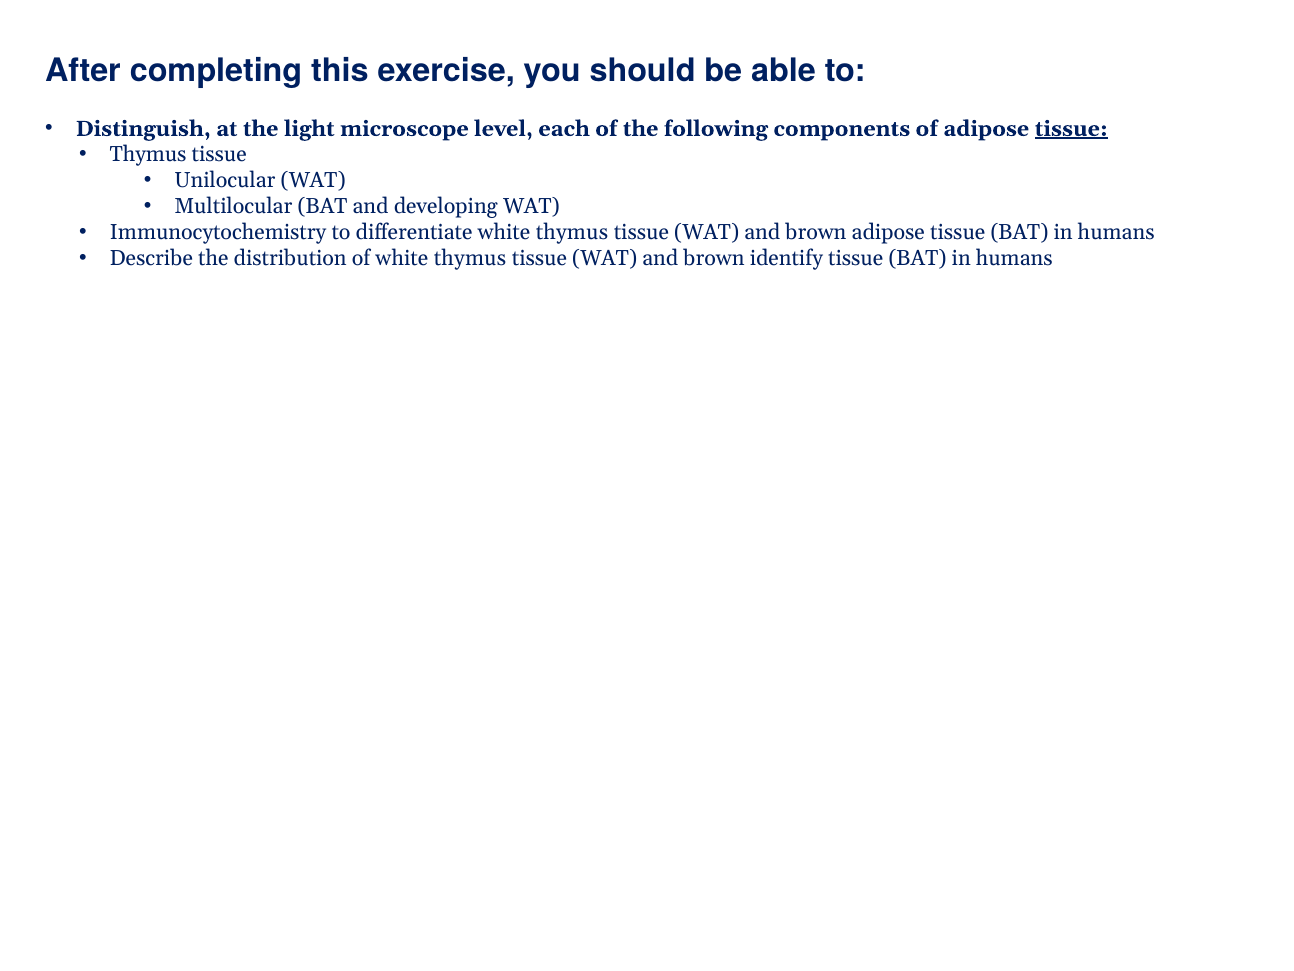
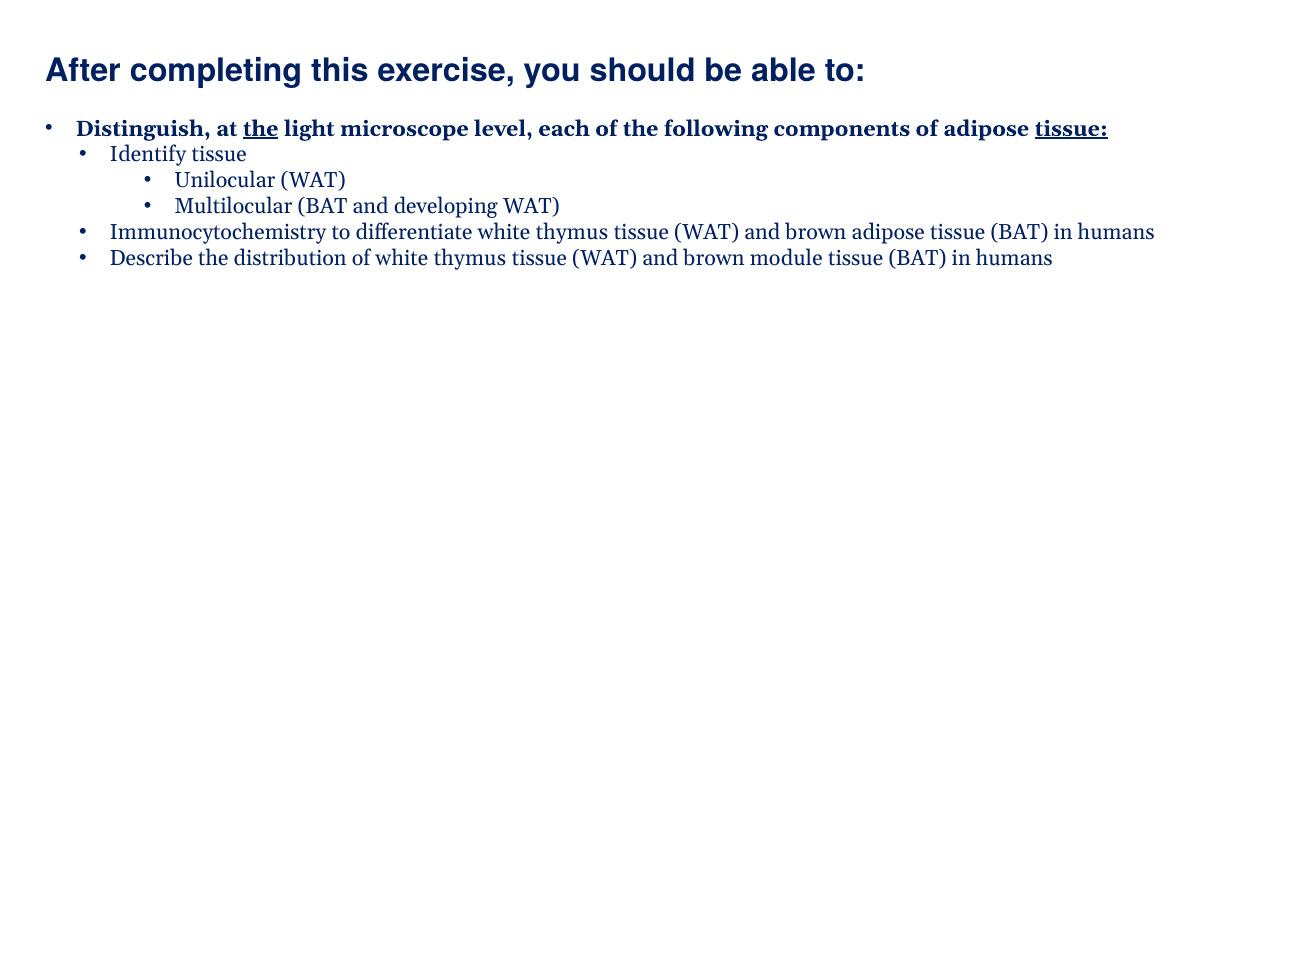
the at (261, 129) underline: none -> present
Thymus at (148, 154): Thymus -> Identify
identify: identify -> module
